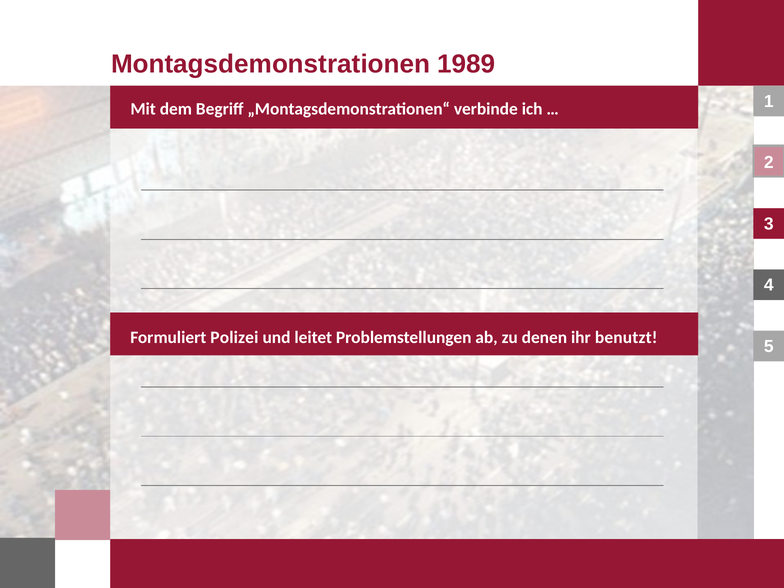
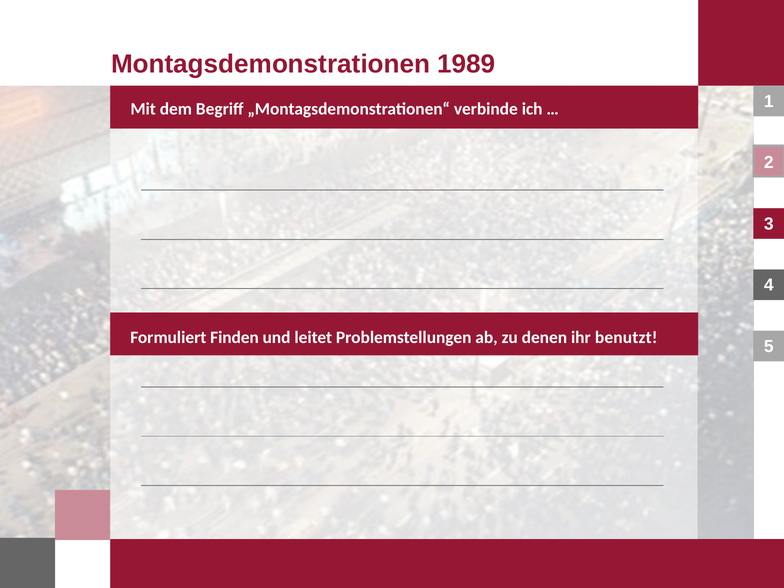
Polizei: Polizei -> Finden
